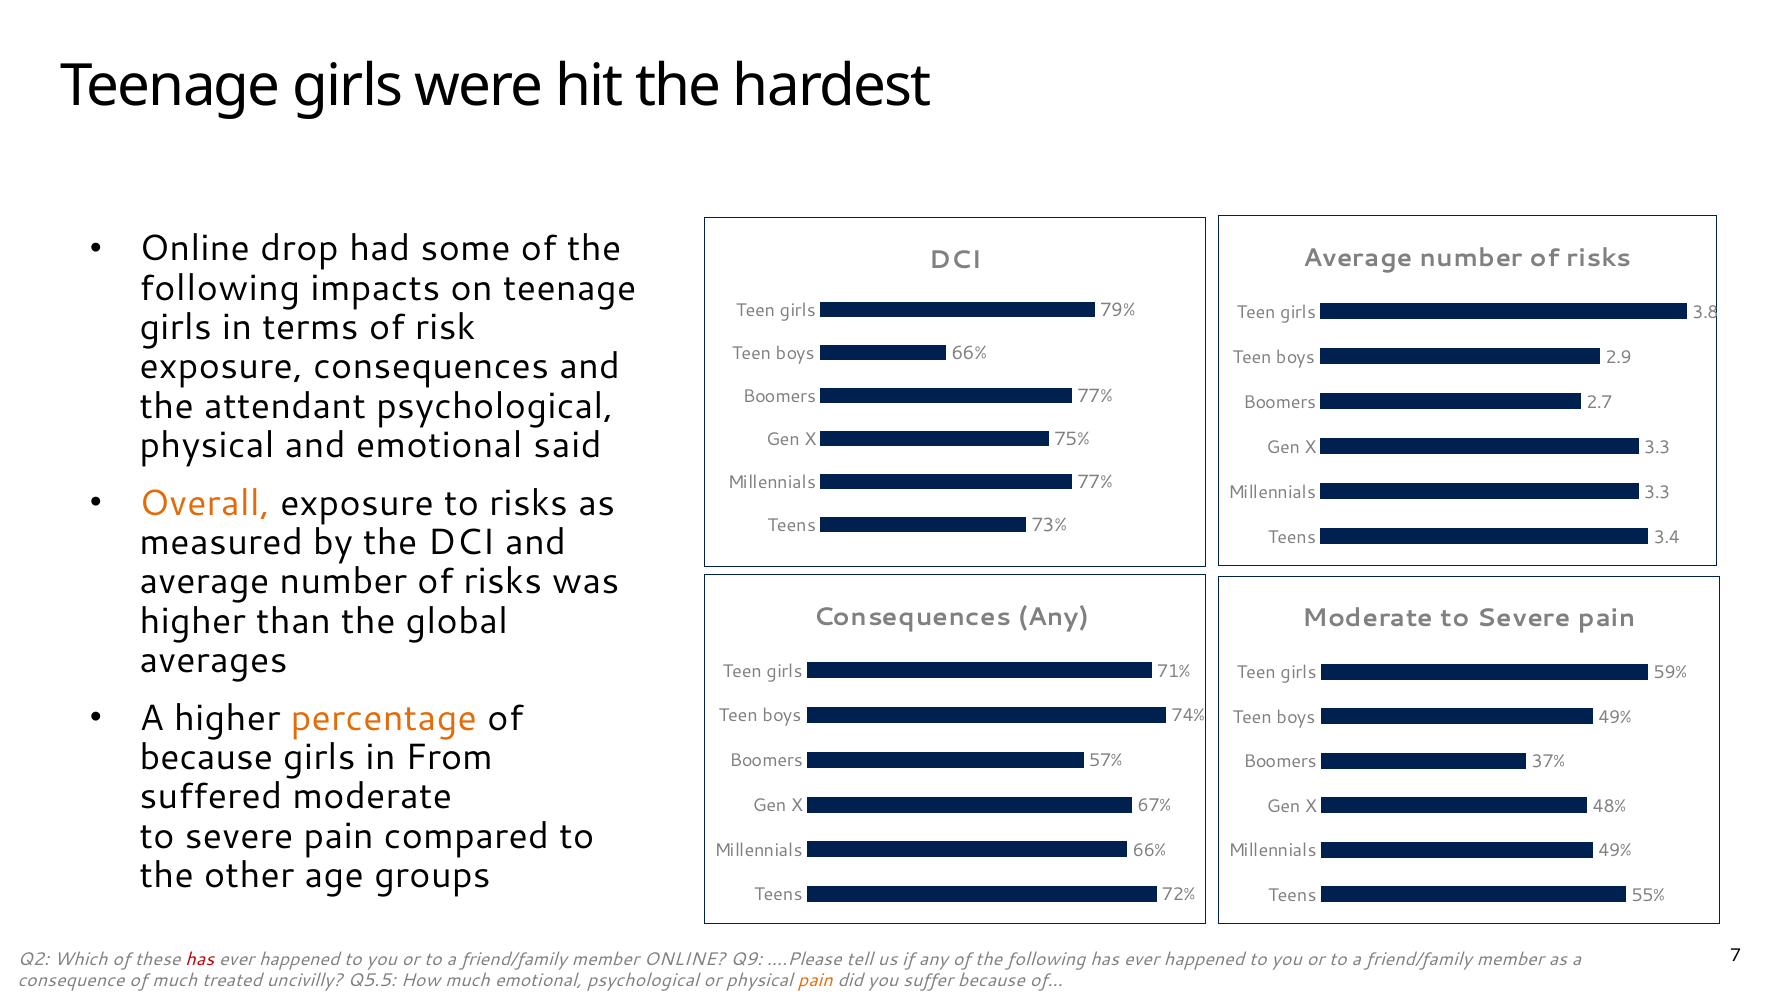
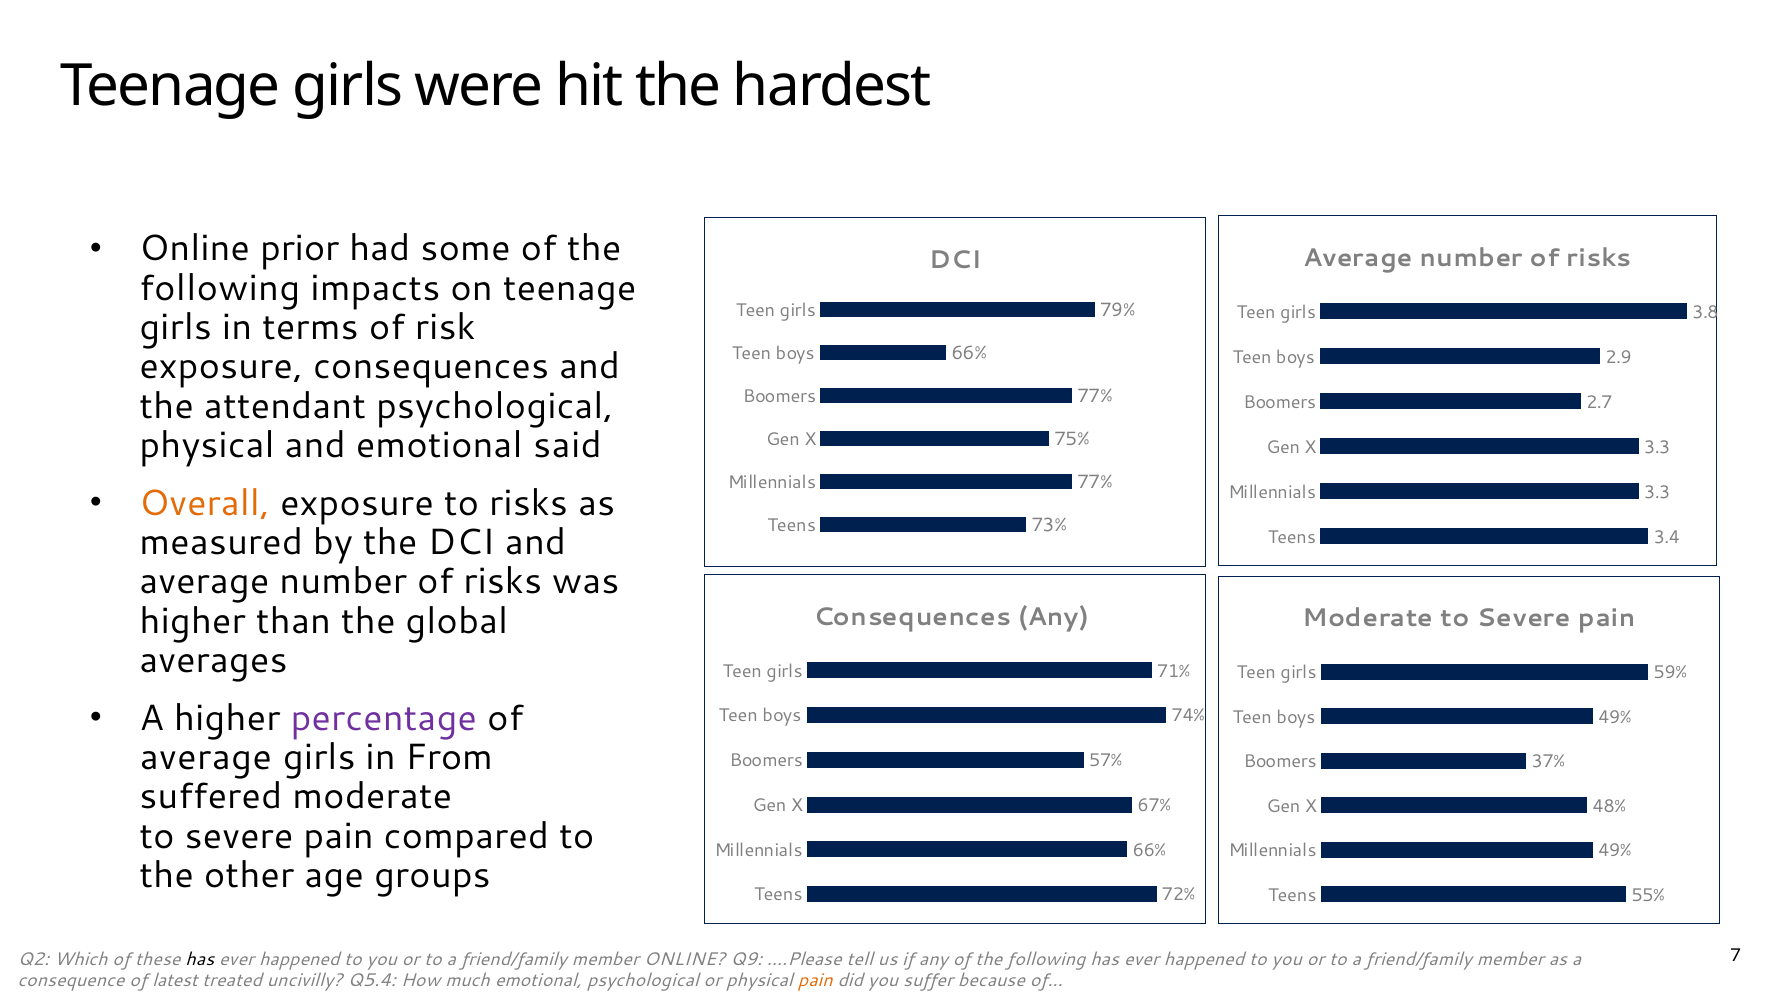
drop: drop -> prior
percentage colour: orange -> purple
because at (206, 758): because -> average
has at (200, 959) colour: red -> black
of much: much -> latest
Q5.5: Q5.5 -> Q5.4
